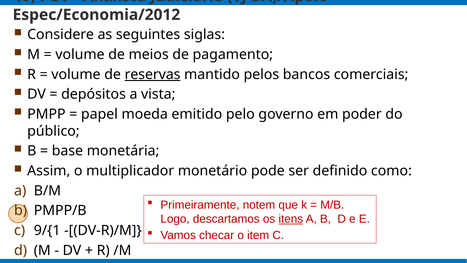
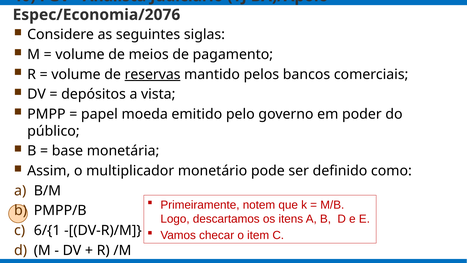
Espec/Economia/2012: Espec/Economia/2012 -> Espec/Economia/2076
itens underline: present -> none
9/{1: 9/{1 -> 6/{1
